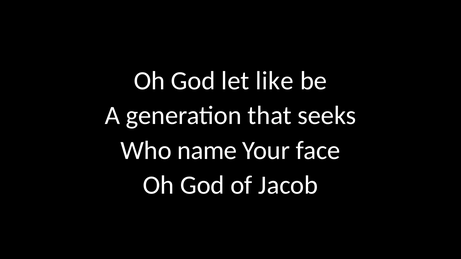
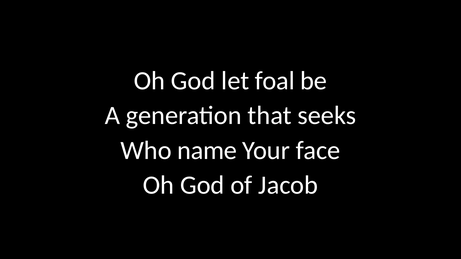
like: like -> foal
